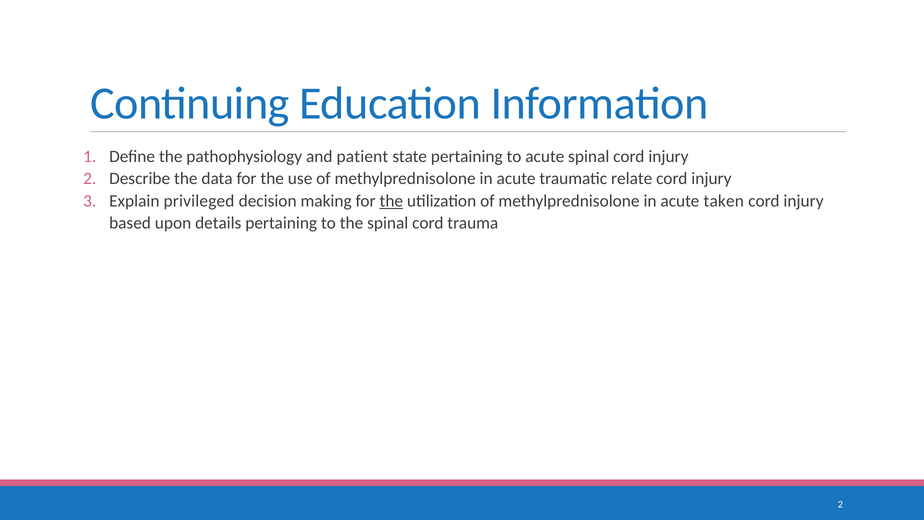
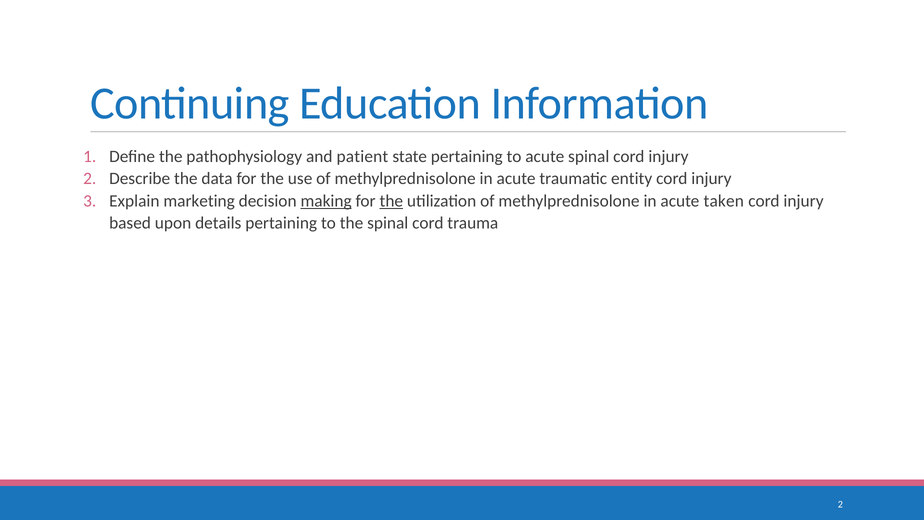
relate: relate -> entity
privileged: privileged -> marketing
making underline: none -> present
